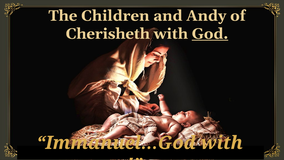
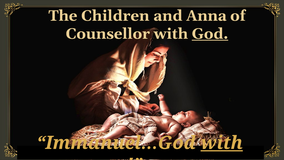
Andy: Andy -> Anna
Cherisheth: Cherisheth -> Counsellor
with at (222, 143) underline: none -> present
